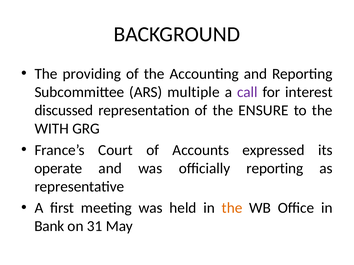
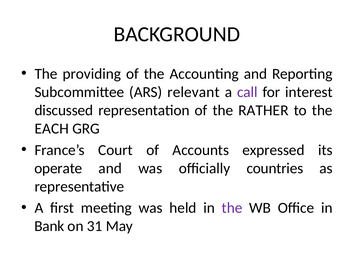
multiple: multiple -> relevant
ENSURE: ENSURE -> RATHER
WITH: WITH -> EACH
officially reporting: reporting -> countries
the at (232, 208) colour: orange -> purple
